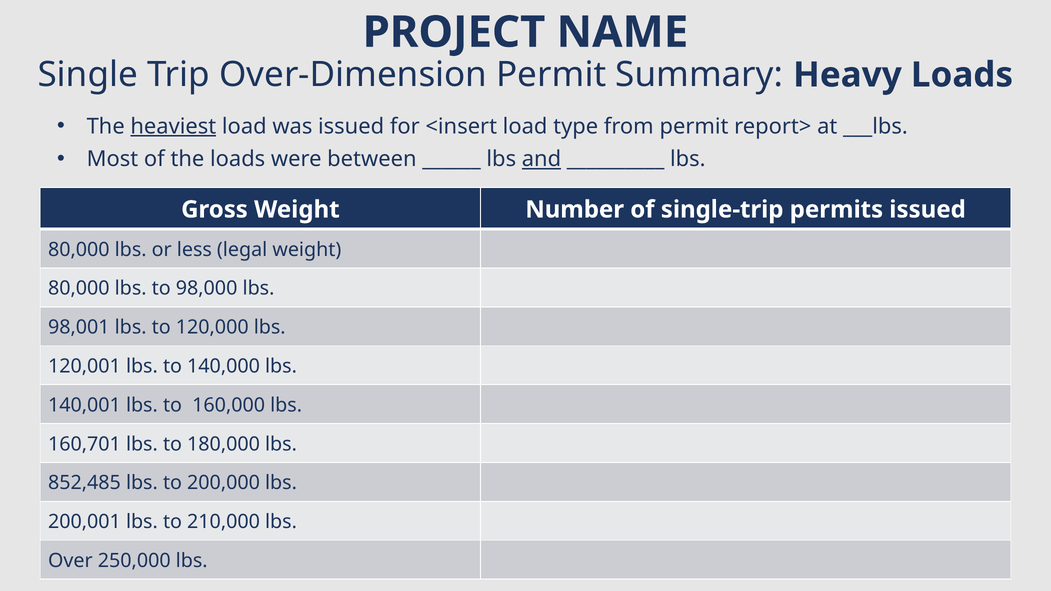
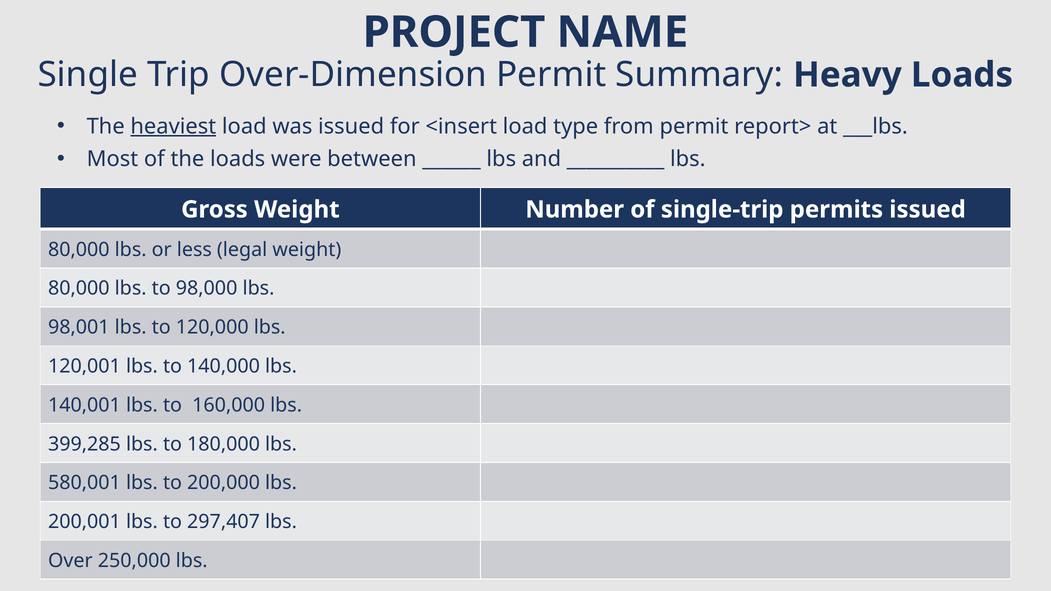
and underline: present -> none
160,701: 160,701 -> 399,285
852,485: 852,485 -> 580,001
210,000: 210,000 -> 297,407
